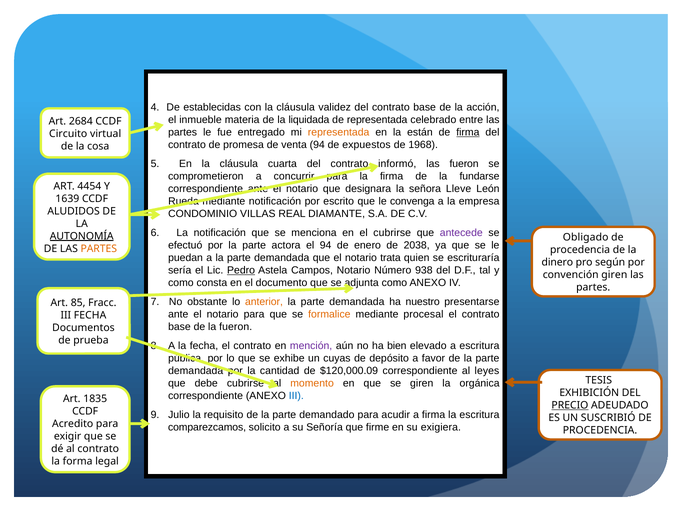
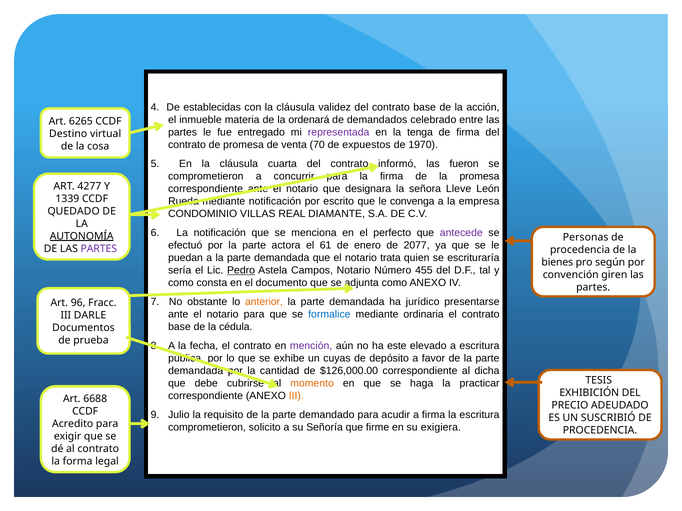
liquidada: liquidada -> ordenará
de representada: representada -> demandados
2684: 2684 -> 6265
representada at (339, 133) colour: orange -> purple
están: están -> tenga
firma at (468, 133) underline: present -> none
Circuito: Circuito -> Destino
venta 94: 94 -> 70
1968: 1968 -> 1970
la fundarse: fundarse -> promesa
4454: 4454 -> 4277
1639: 1639 -> 1339
ALUDIDOS: ALUDIDOS -> QUEDADO
el cubrirse: cubrirse -> perfecto
Obligado: Obligado -> Personas
el 94: 94 -> 61
2038: 2038 -> 2077
PARTES at (99, 249) colour: orange -> purple
dinero: dinero -> bienes
938: 938 -> 455
nuestro: nuestro -> jurídico
85: 85 -> 96
formalice colour: orange -> blue
procesal: procesal -> ordinaria
III FECHA: FECHA -> DARLE
la fueron: fueron -> cédula
bien: bien -> este
$120,000.09: $120,000.09 -> $126,000.00
leyes: leyes -> dicha
se giren: giren -> haga
orgánica: orgánica -> practicar
III at (296, 396) colour: blue -> orange
1835: 1835 -> 6688
PRECIO underline: present -> none
comparezcamos at (207, 428): comparezcamos -> comprometieron
